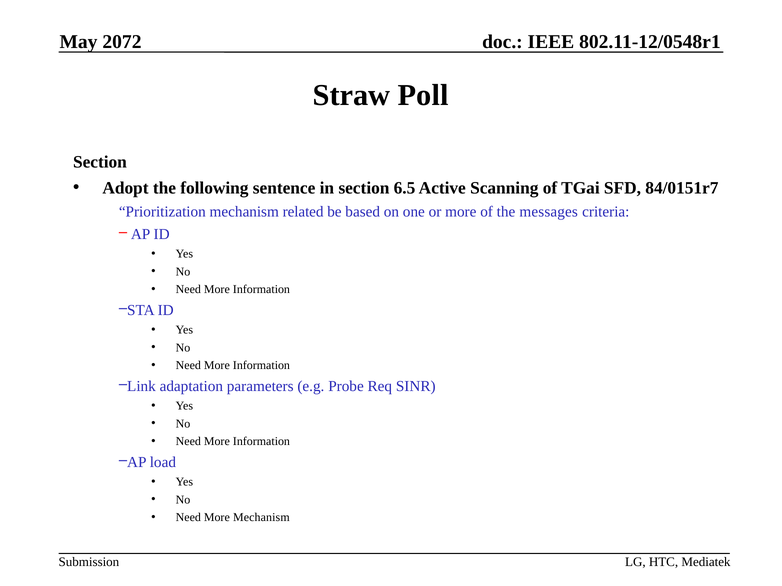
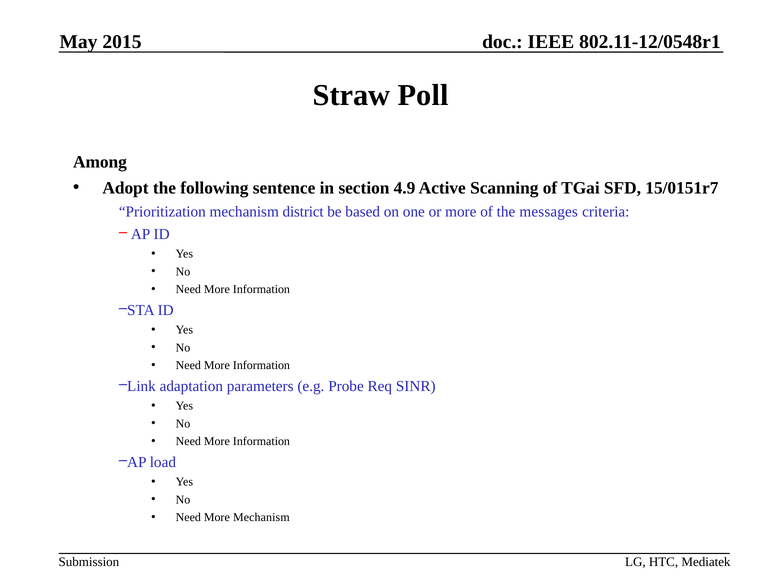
2072: 2072 -> 2015
Section at (100, 162): Section -> Among
6.5: 6.5 -> 4.9
84/0151r7: 84/0151r7 -> 15/0151r7
related: related -> district
